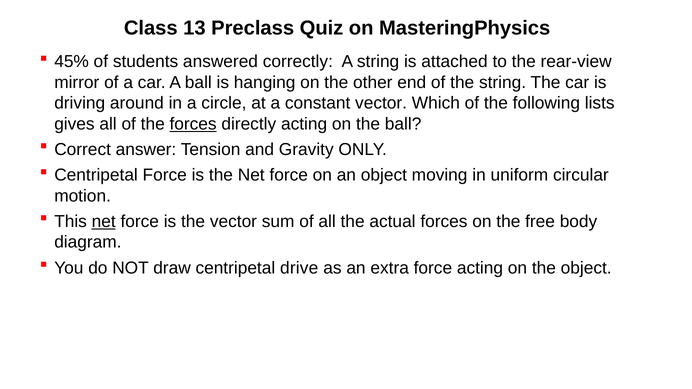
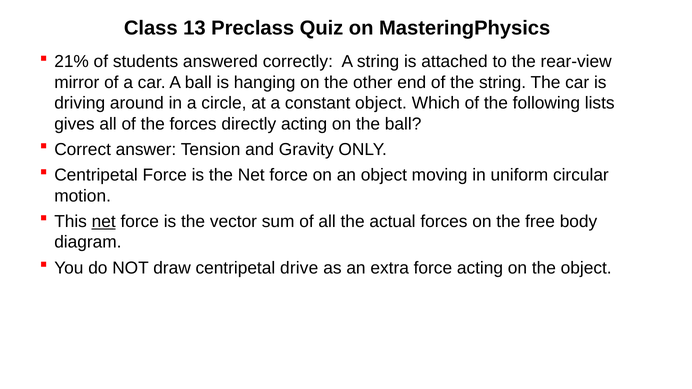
45%: 45% -> 21%
constant vector: vector -> object
forces at (193, 124) underline: present -> none
